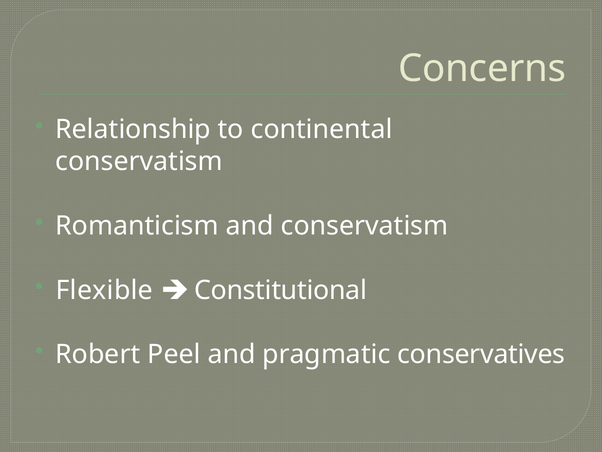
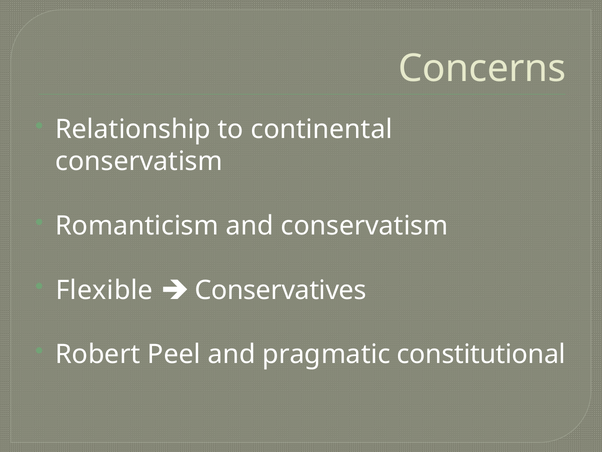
Constitutional: Constitutional -> Conservatives
conservatives: conservatives -> constitutional
